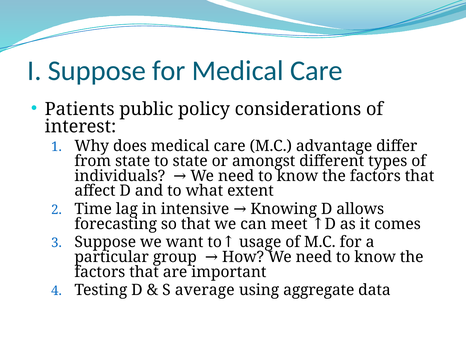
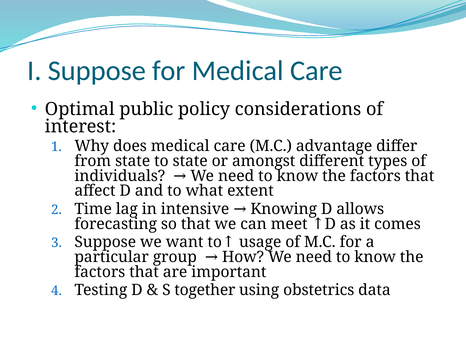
Patients: Patients -> Optimal
average: average -> together
aggregate: aggregate -> obstetrics
